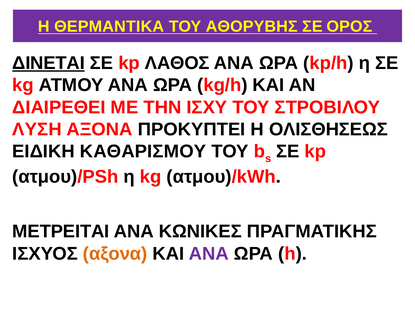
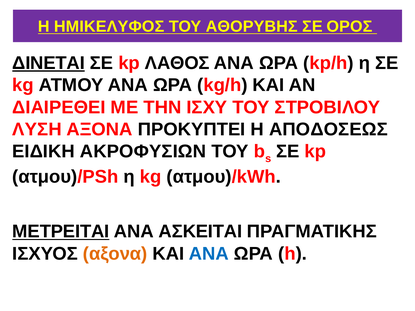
ΘΕΡΜΑΝΤΙΚΑ: ΘΕΡΜΑΝΤΙΚΑ -> ΗΜΙΚΕΛΥΦΟΣ
ΟΛΙΣΘΗΣΕΩΣ: ΟΛΙΣΘΗΣΕΩΣ -> ΑΠΟΔΟΣΕΩΣ
ΚΑΘΑΡΙΣΜΟΥ: ΚΑΘΑΡΙΣΜΟΥ -> ΑΚΡΟΦΥΣΙΩΝ
ΜΕΤΡΕΙΤΑΙ underline: none -> present
ΚΩΝΙΚΕΣ: ΚΩΝΙΚΕΣ -> ΑΣΚΕΙΤΑΙ
ΑΝΑ at (209, 254) colour: purple -> blue
